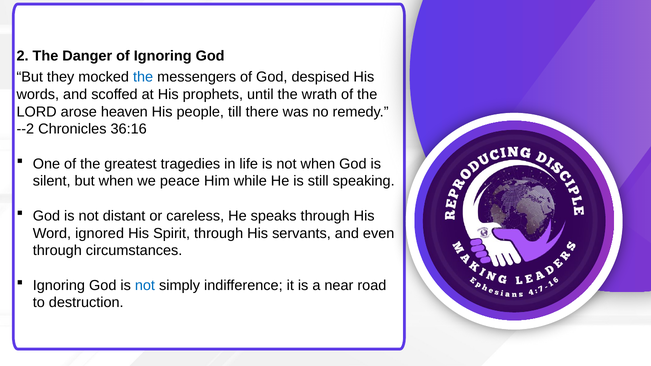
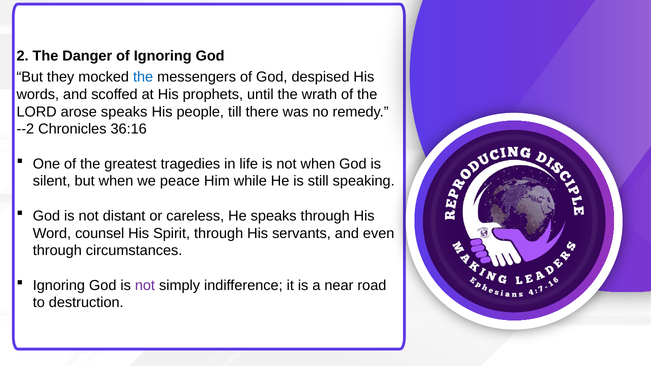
arose heaven: heaven -> speaks
ignored: ignored -> counsel
not at (145, 285) colour: blue -> purple
